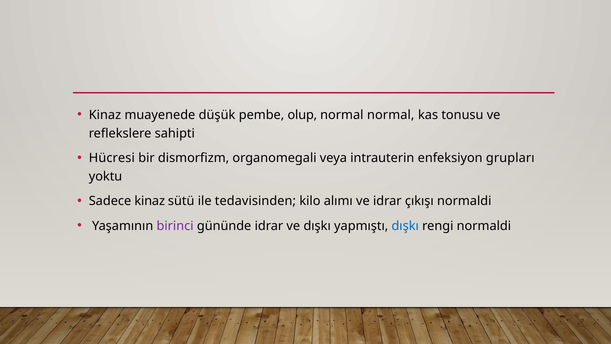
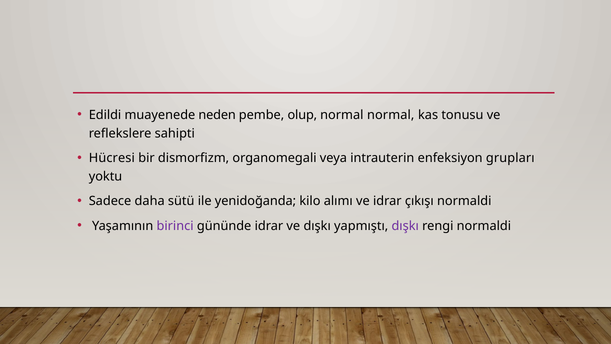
Kinaz at (105, 115): Kinaz -> Edildi
düşük: düşük -> neden
Sadece kinaz: kinaz -> daha
tedavisinden: tedavisinden -> yenidoğanda
dışkı at (405, 226) colour: blue -> purple
